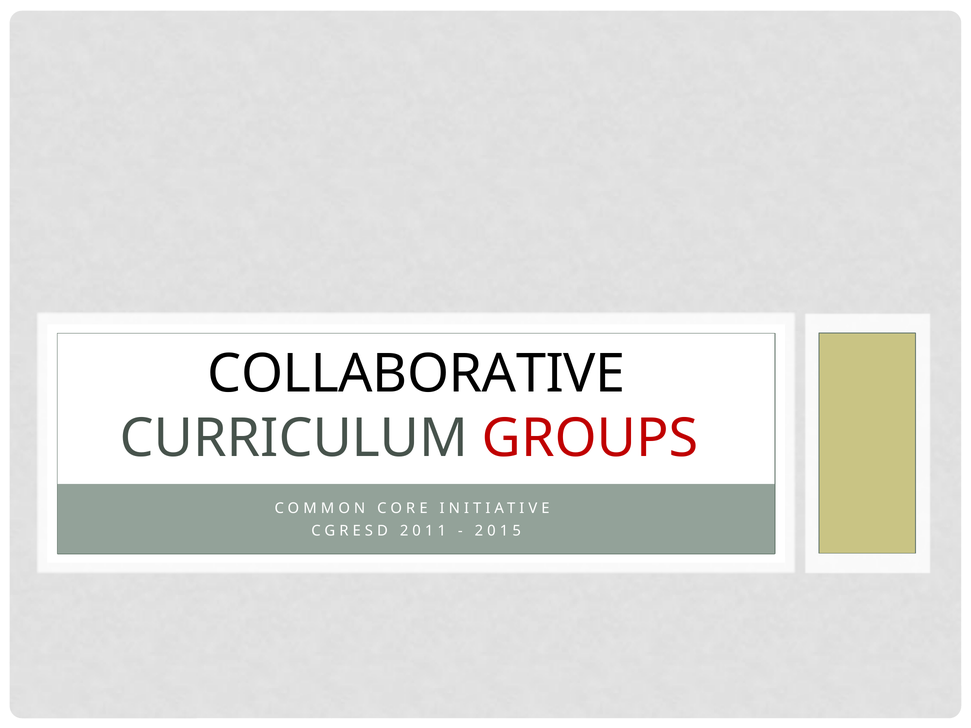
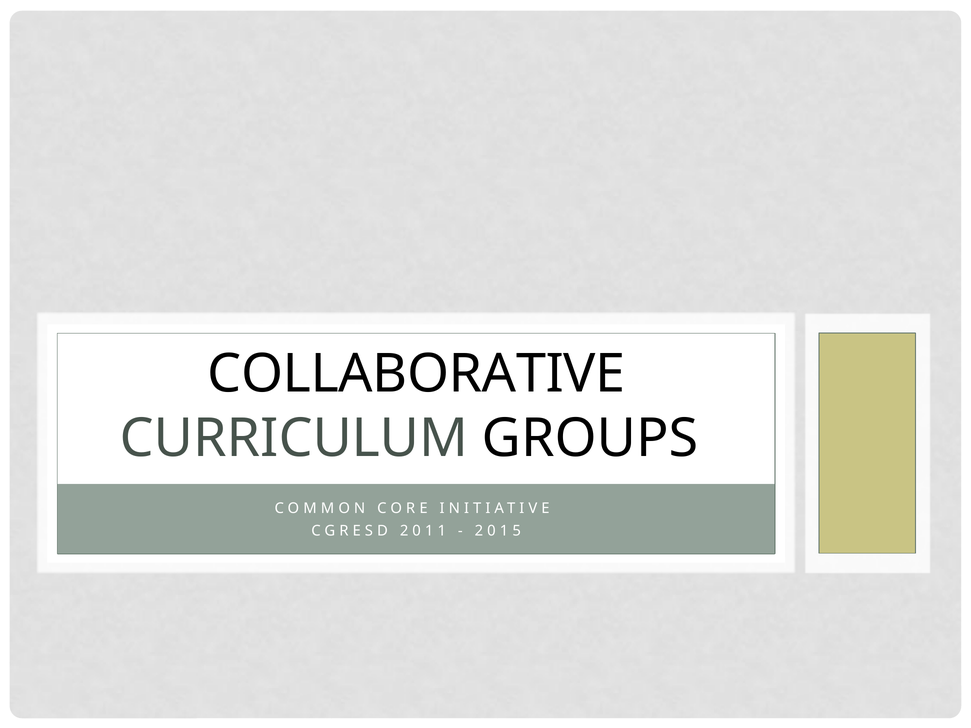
GROUPS colour: red -> black
